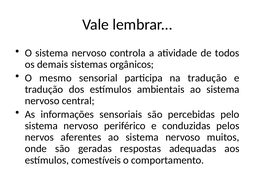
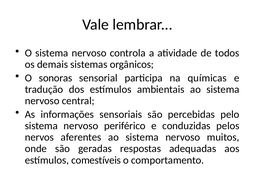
mesmo: mesmo -> sonoras
na tradução: tradução -> químicas
